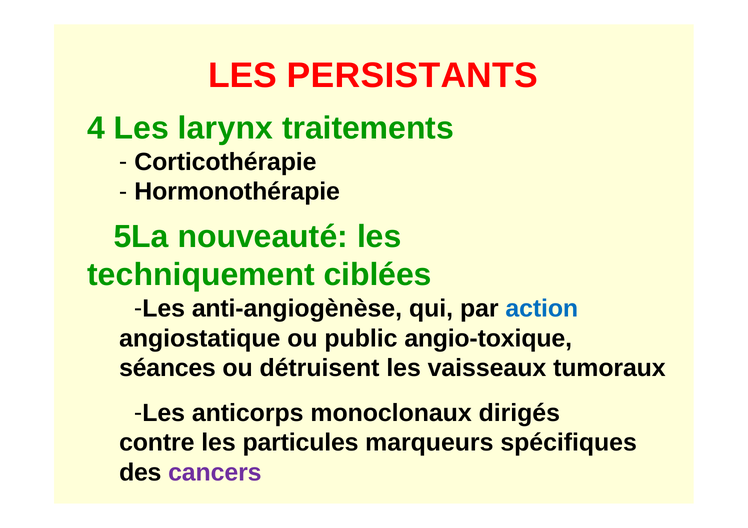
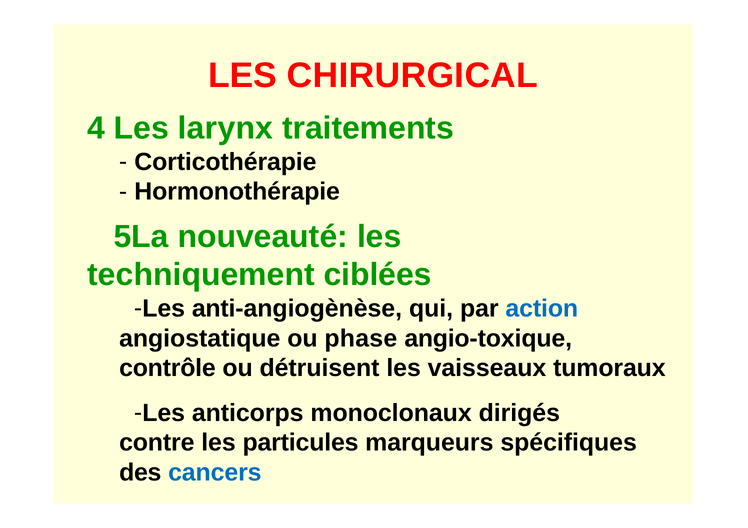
PERSISTANTS: PERSISTANTS -> CHIRURGICAL
public: public -> phase
séances: séances -> contrôle
cancers colour: purple -> blue
